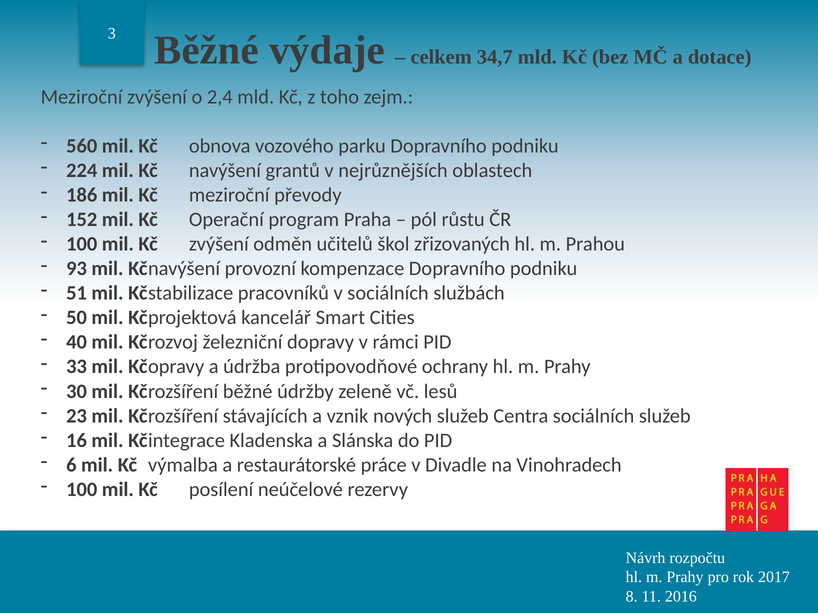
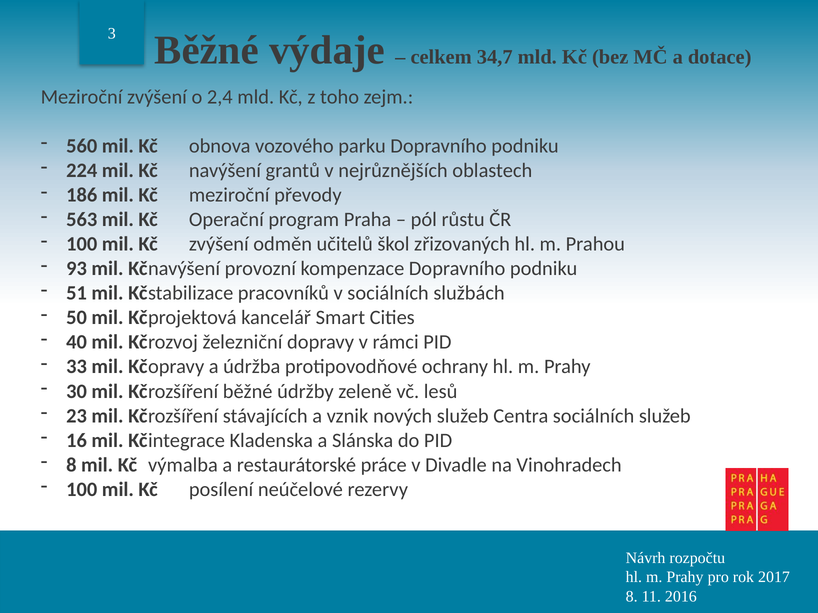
152: 152 -> 563
6 at (71, 465): 6 -> 8
